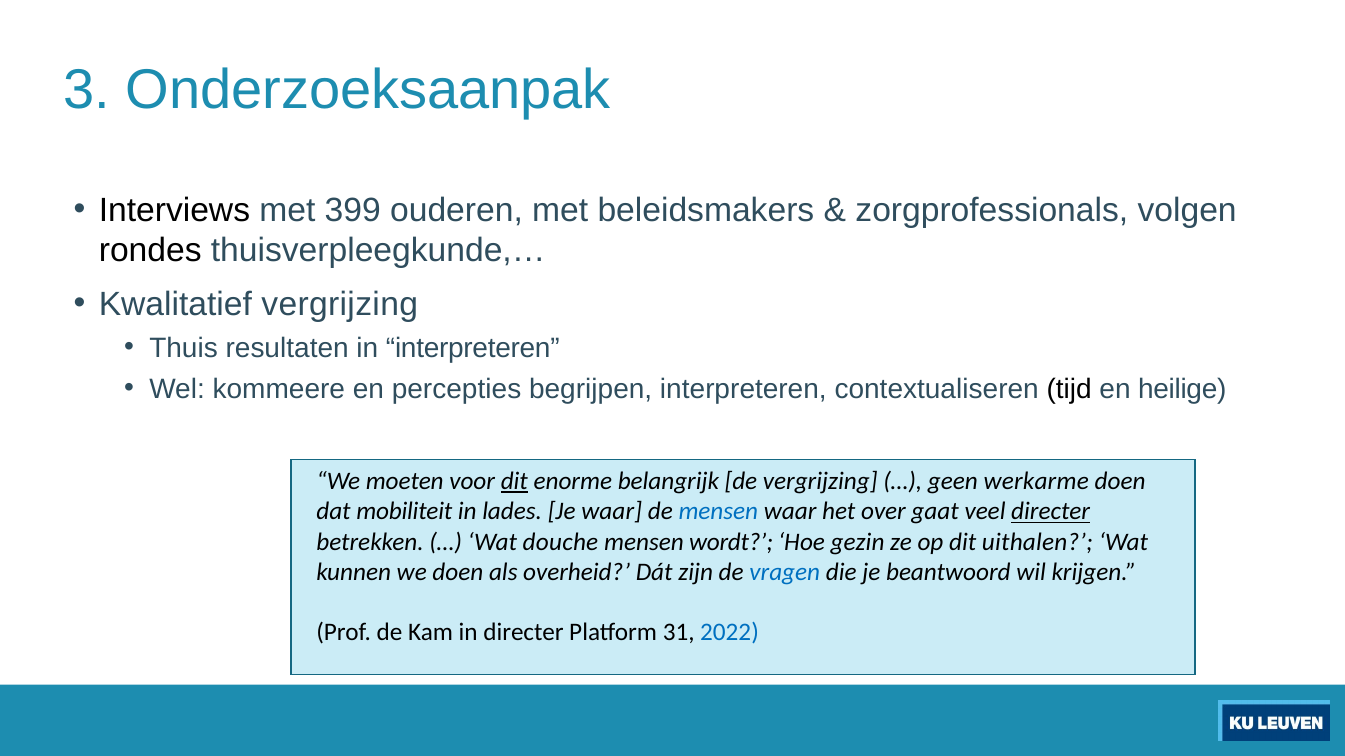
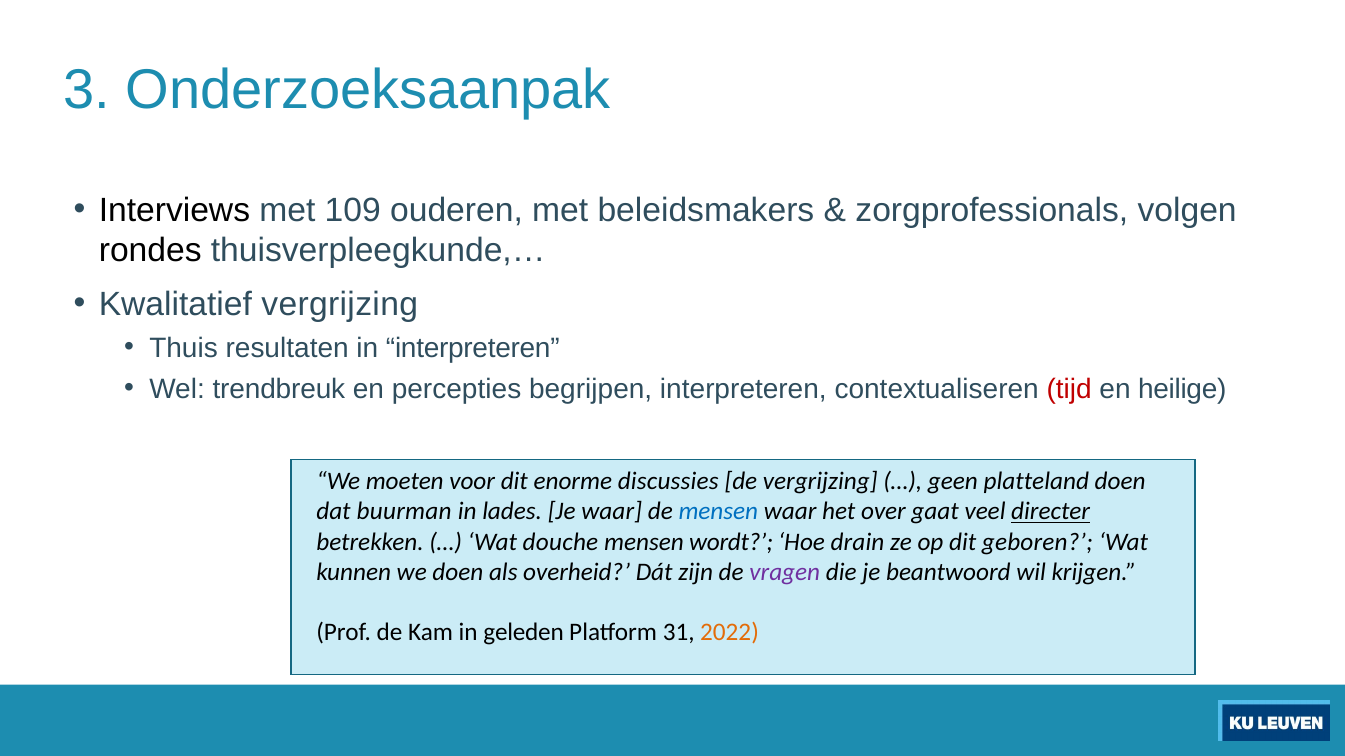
399: 399 -> 109
kommeere: kommeere -> trendbreuk
tijd colour: black -> red
dit at (514, 482) underline: present -> none
belangrijk: belangrijk -> discussies
werkarme: werkarme -> platteland
mobiliteit: mobiliteit -> buurman
gezin: gezin -> drain
uithalen: uithalen -> geboren
vragen colour: blue -> purple
in directer: directer -> geleden
2022 colour: blue -> orange
